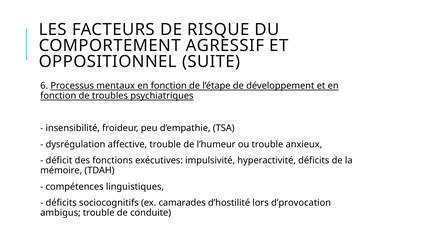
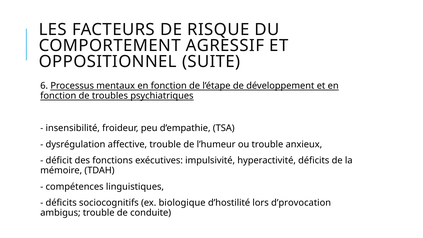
camarades: camarades -> biologique
